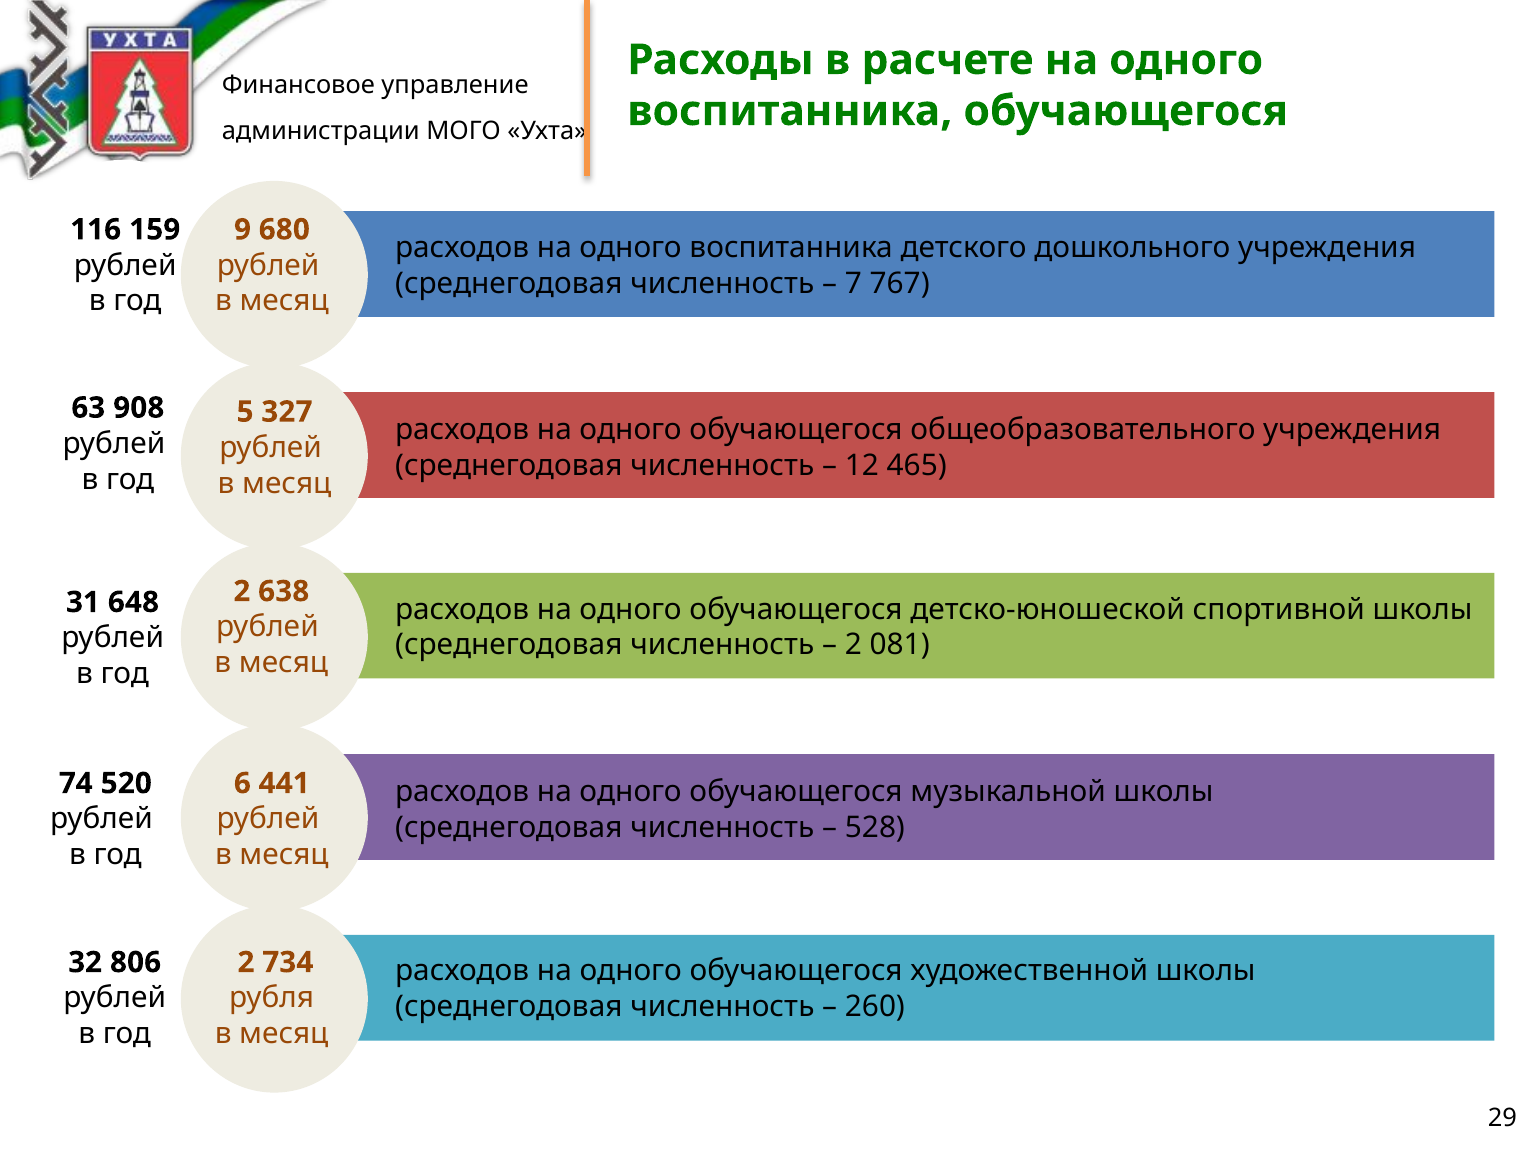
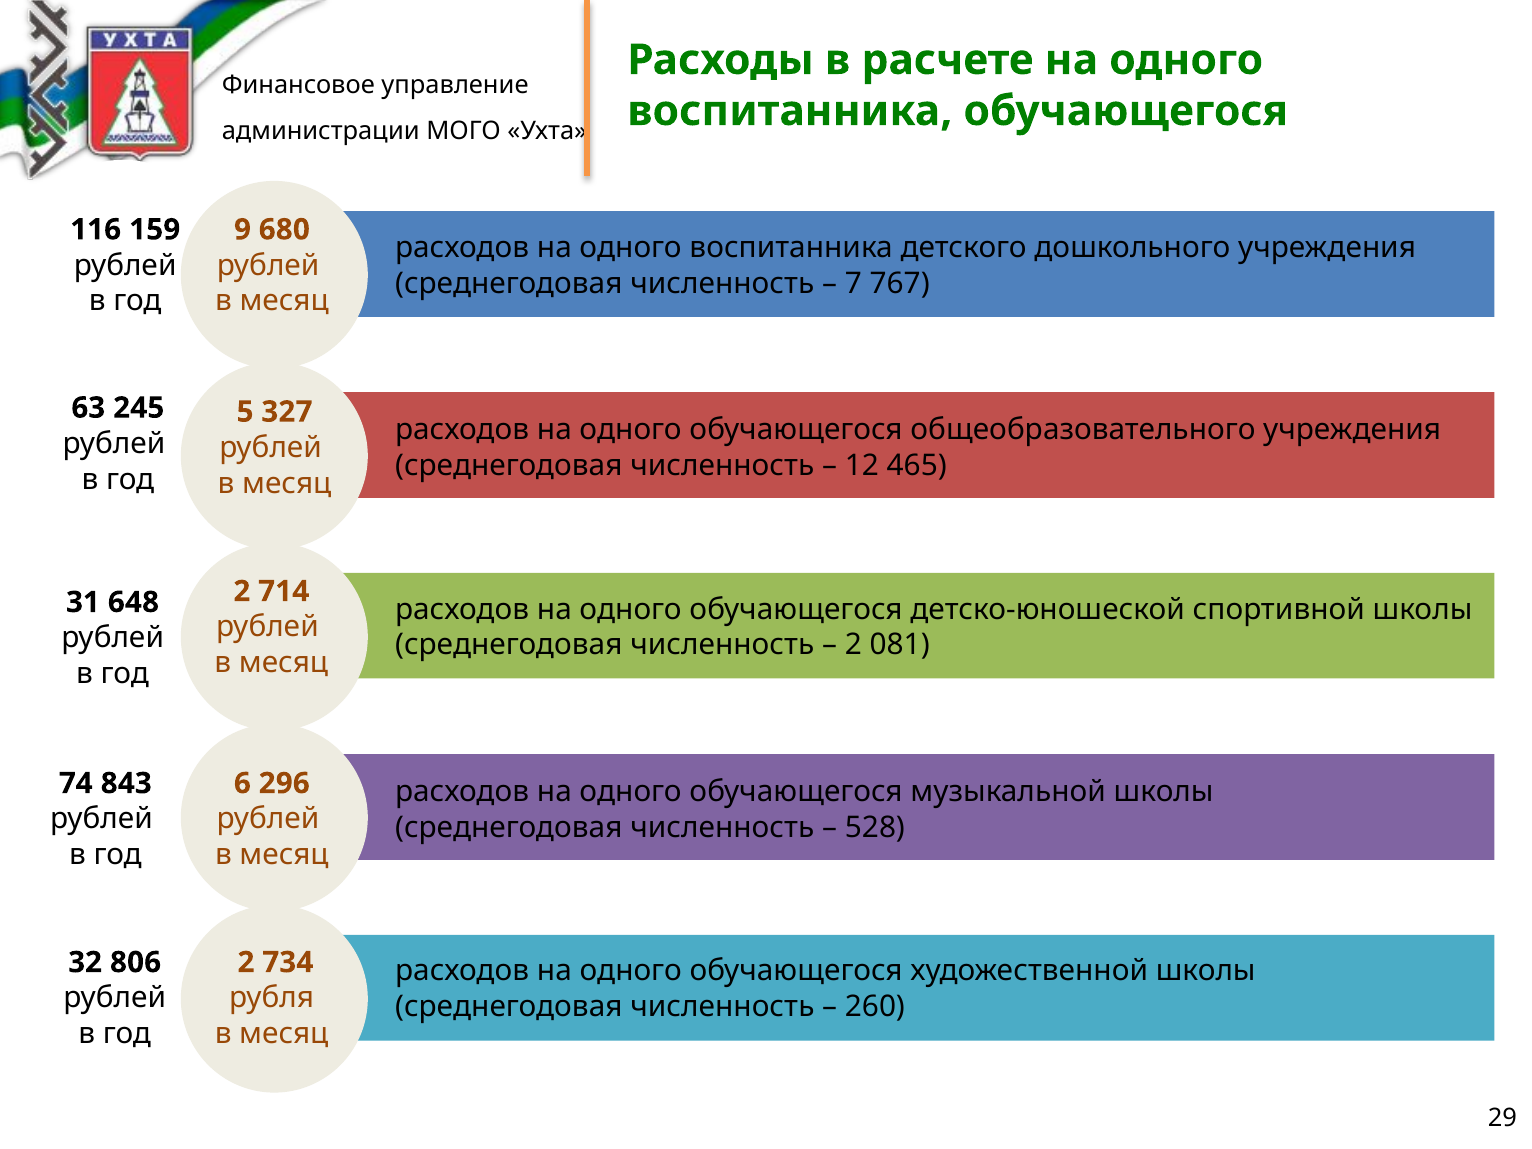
908: 908 -> 245
638: 638 -> 714
520: 520 -> 843
441: 441 -> 296
